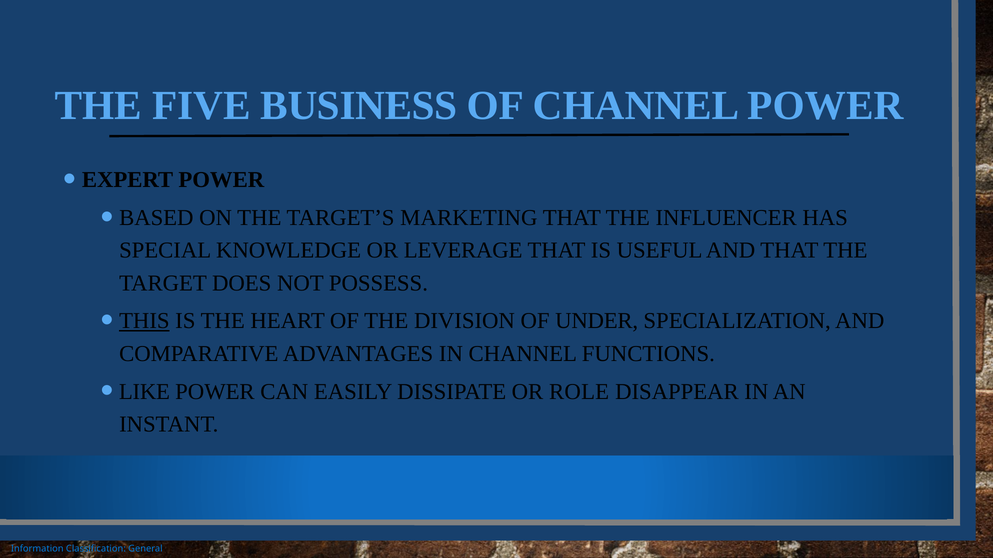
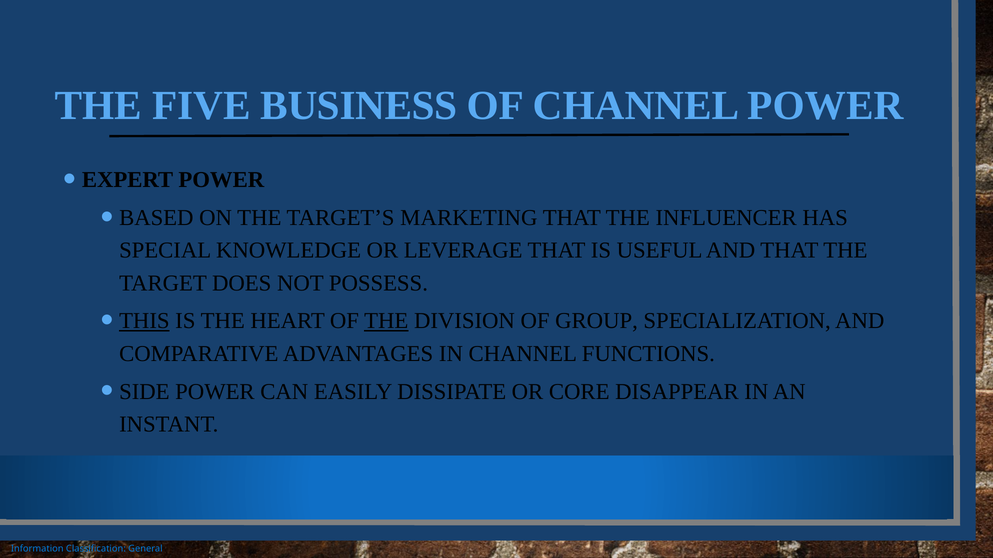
THE at (386, 321) underline: none -> present
UNDER: UNDER -> GROUP
LIKE: LIKE -> SIDE
ROLE: ROLE -> CORE
